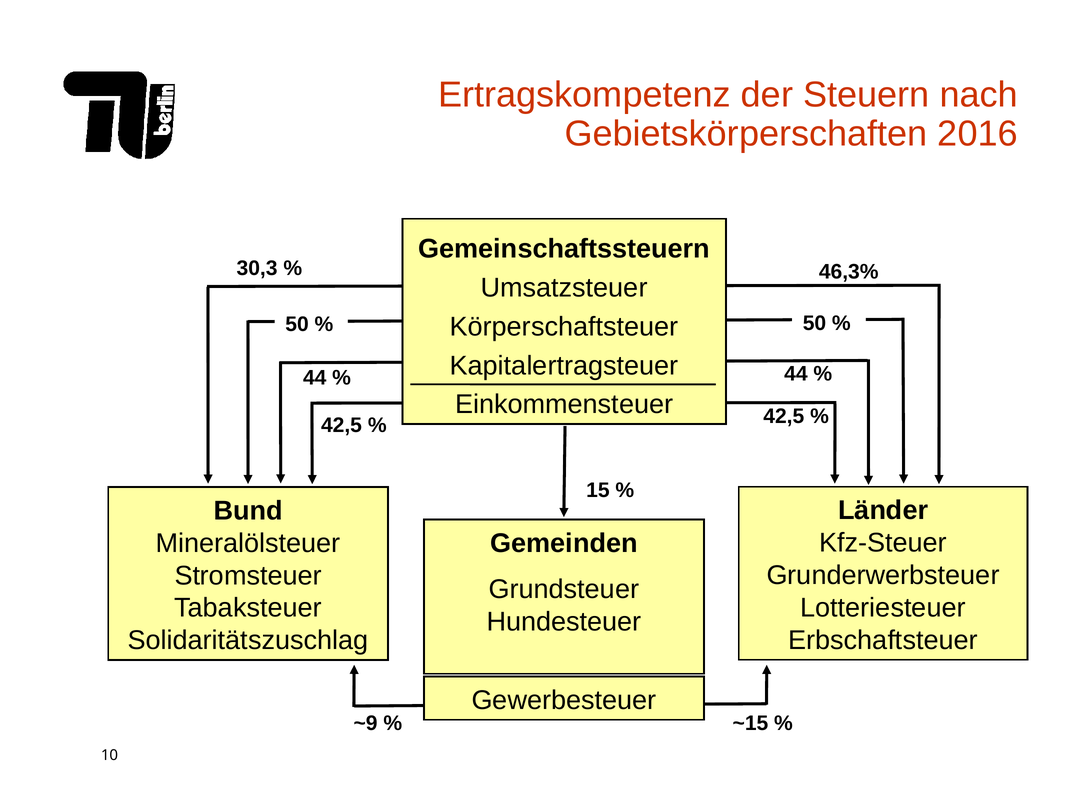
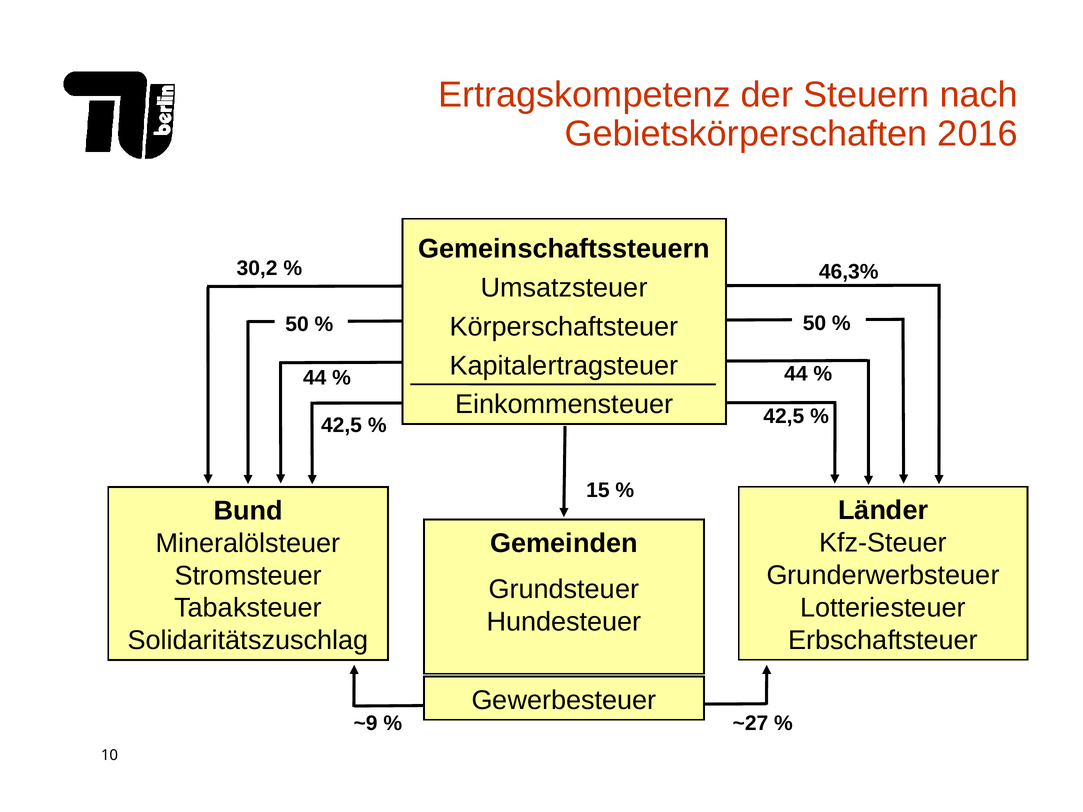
30,3: 30,3 -> 30,2
~15: ~15 -> ~27
